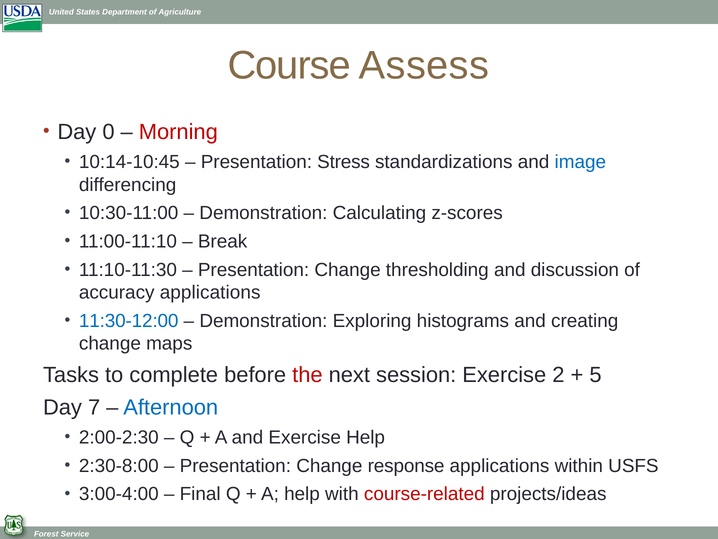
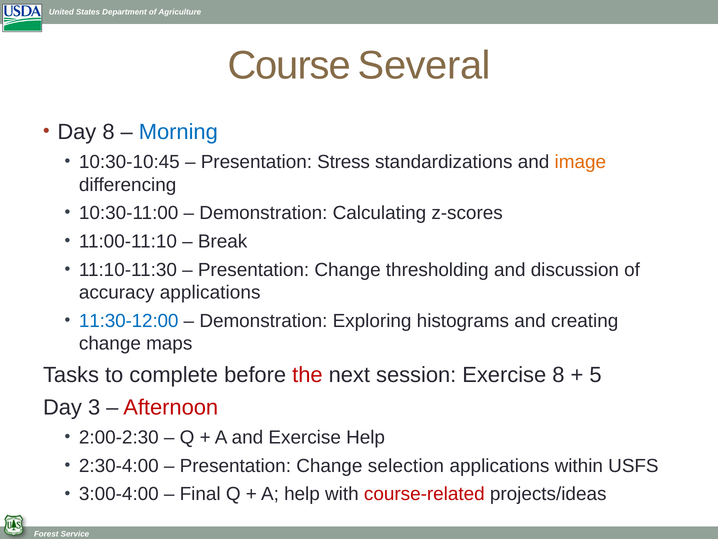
Assess: Assess -> Several
Day 0: 0 -> 8
Morning colour: red -> blue
10:14-10:45: 10:14-10:45 -> 10:30-10:45
image colour: blue -> orange
Exercise 2: 2 -> 8
7: 7 -> 3
Afternoon colour: blue -> red
2:30-8:00: 2:30-8:00 -> 2:30-4:00
response: response -> selection
